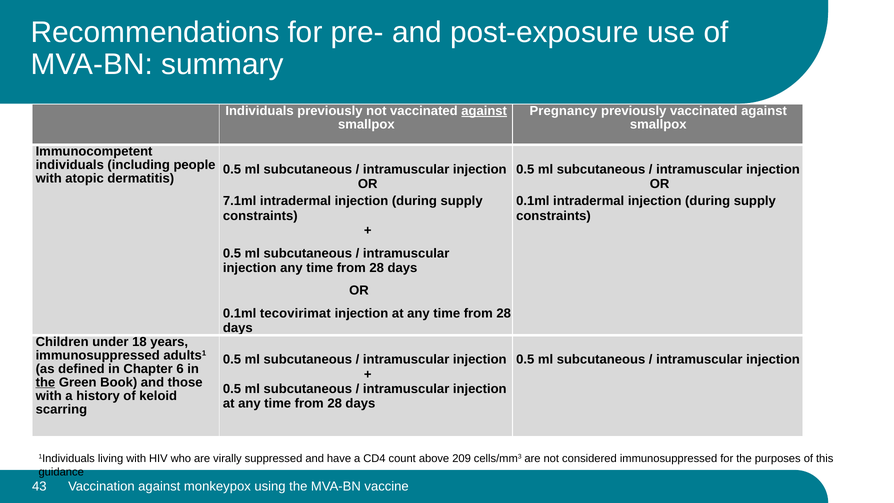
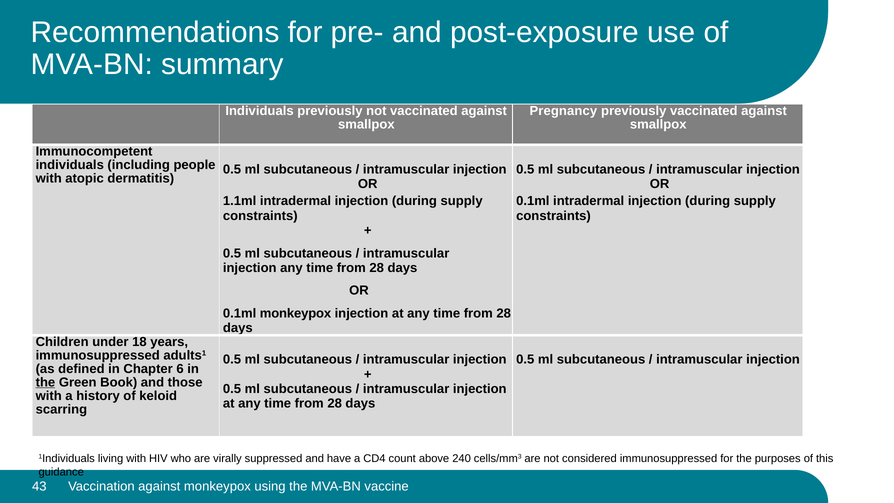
against at (484, 111) underline: present -> none
7.1ml: 7.1ml -> 1.1ml
0.1ml tecovirimat: tecovirimat -> monkeypox
209: 209 -> 240
